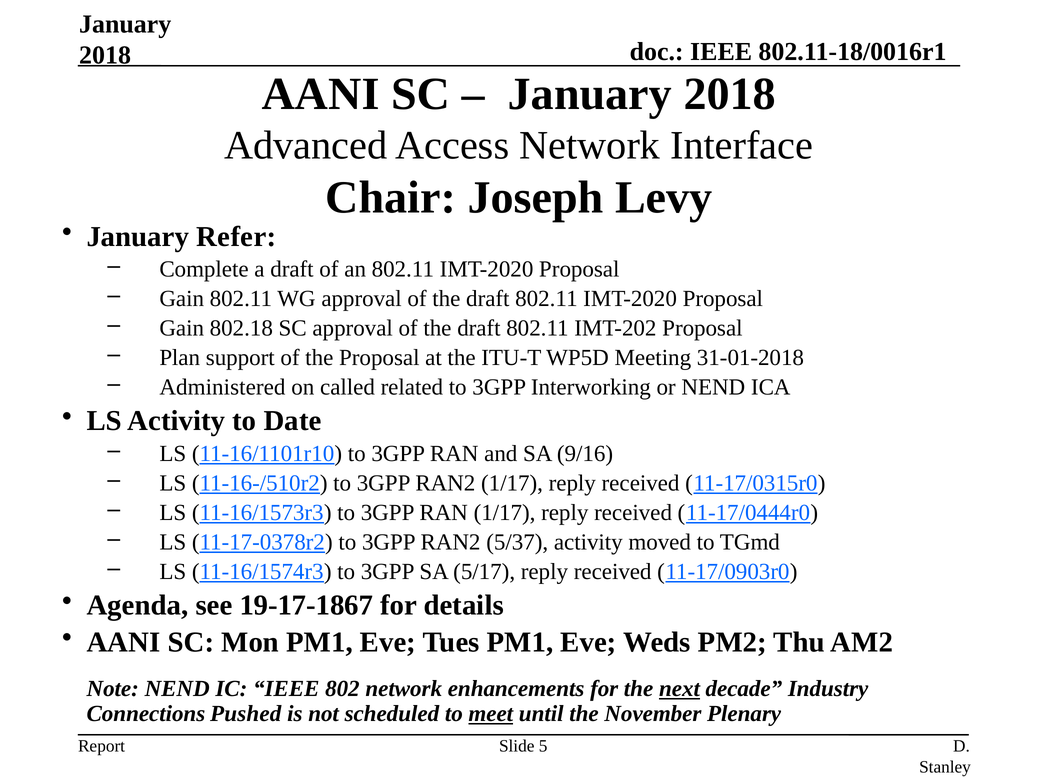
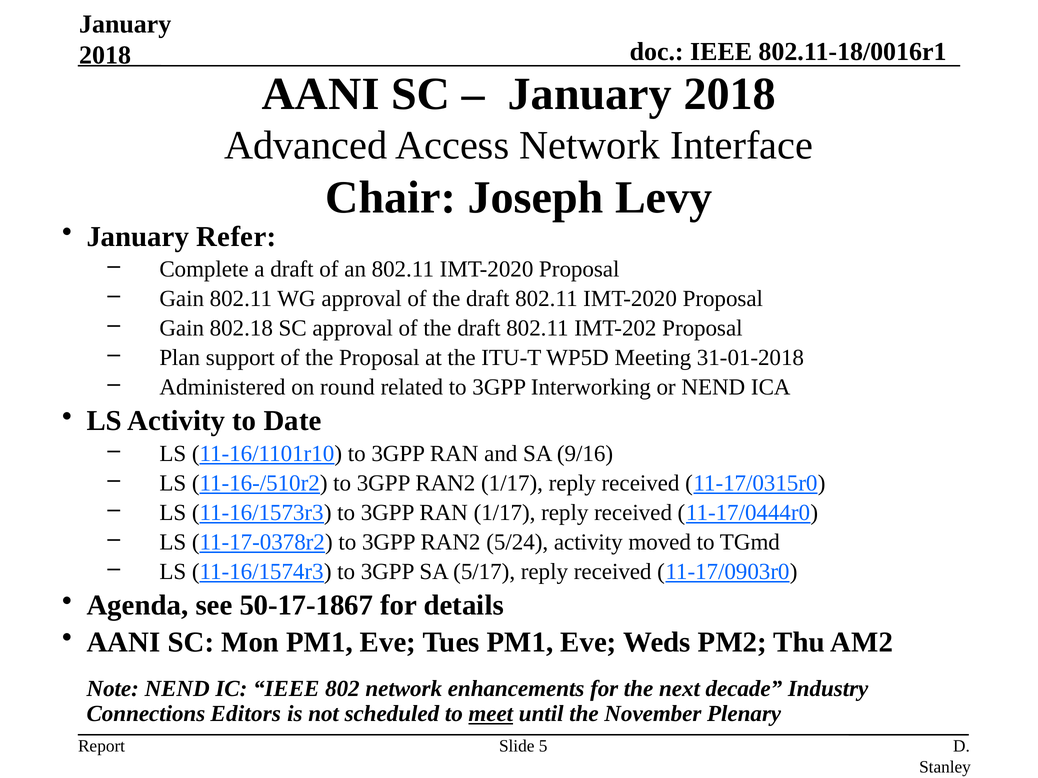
called: called -> round
5/37: 5/37 -> 5/24
19-17-1867: 19-17-1867 -> 50-17-1867
next underline: present -> none
Pushed: Pushed -> Editors
